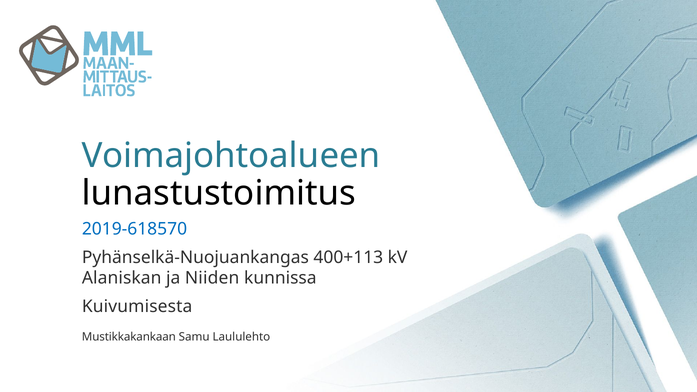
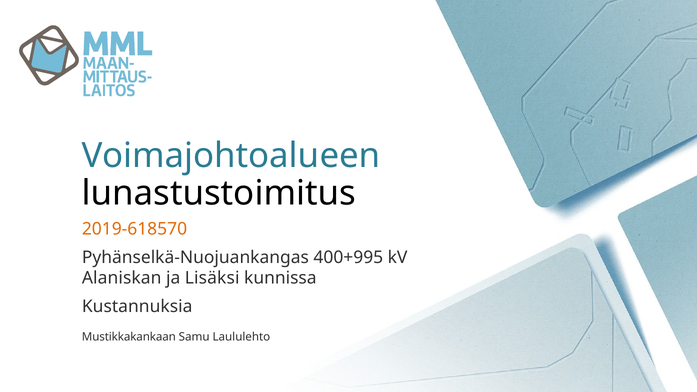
2019-618570 colour: blue -> orange
400+113: 400+113 -> 400+995
Niiden: Niiden -> Lisäksi
Kuivumisesta: Kuivumisesta -> Kustannuksia
